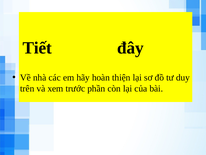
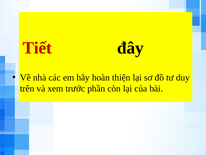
Tiết colour: black -> red
